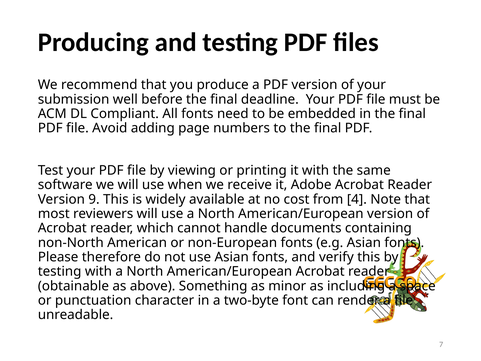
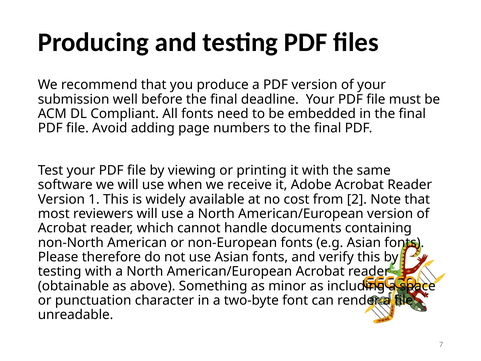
9: 9 -> 1
4: 4 -> 2
